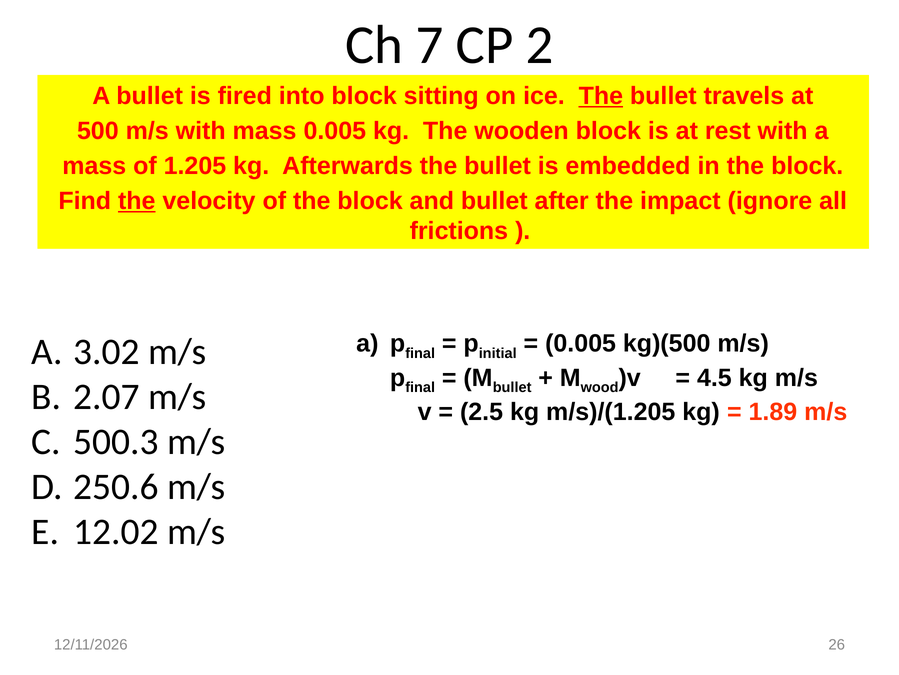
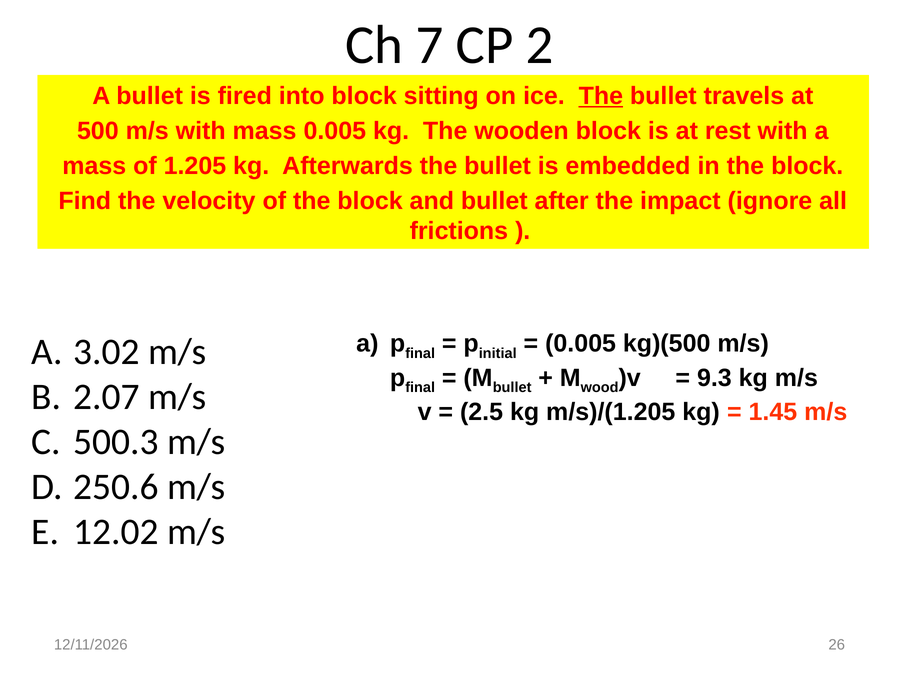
the at (137, 201) underline: present -> none
4.5: 4.5 -> 9.3
1.89: 1.89 -> 1.45
